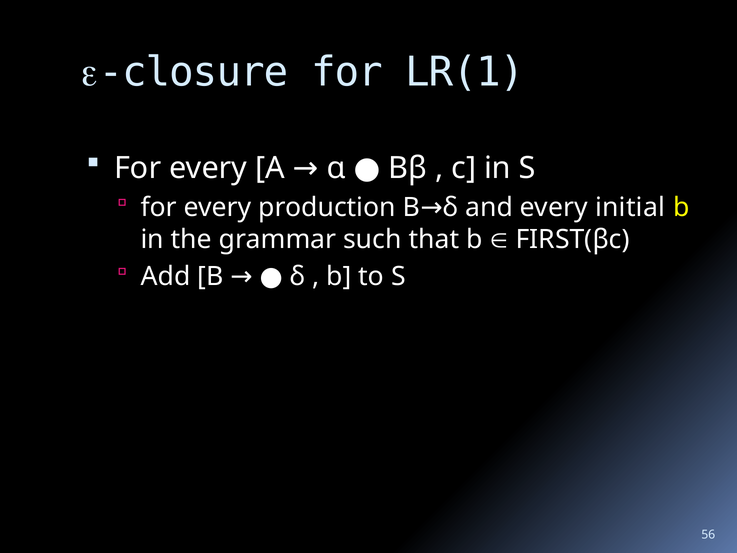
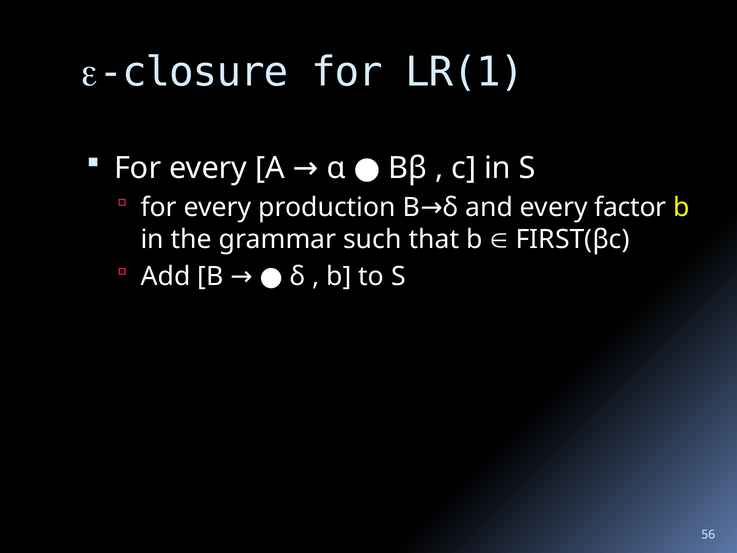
initial: initial -> factor
